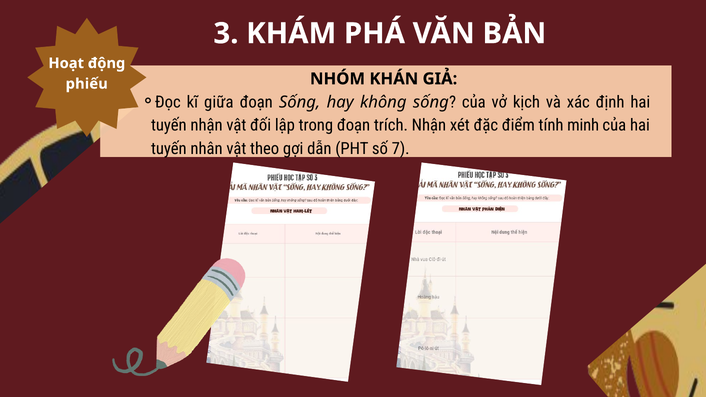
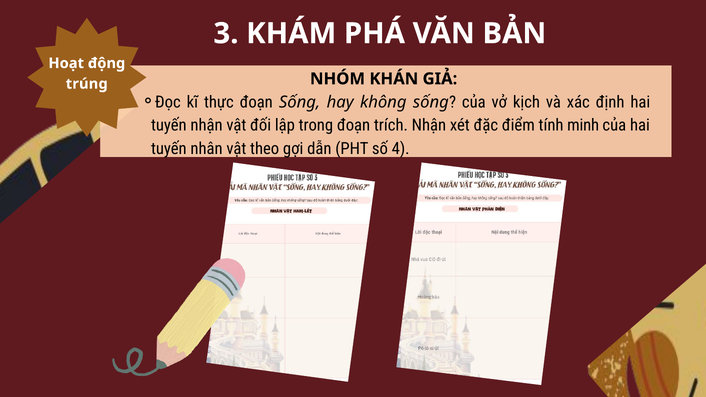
phiếu: phiếu -> trúng
giữa: giữa -> thực
7: 7 -> 4
